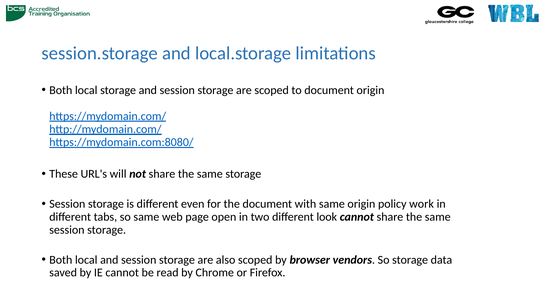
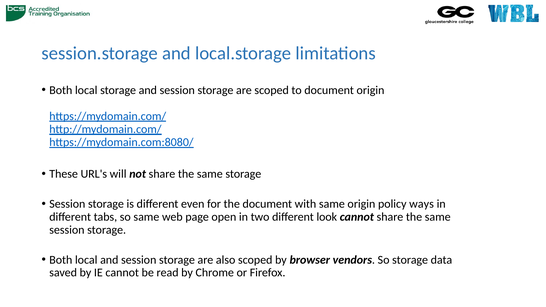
work: work -> ways
